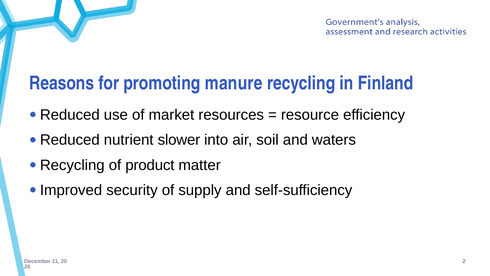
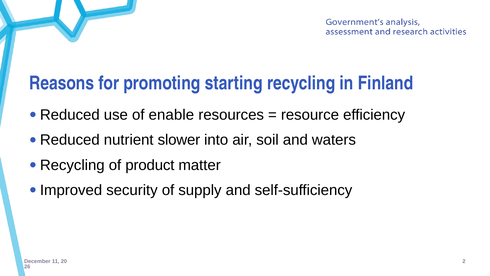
manure: manure -> starting
market: market -> enable
